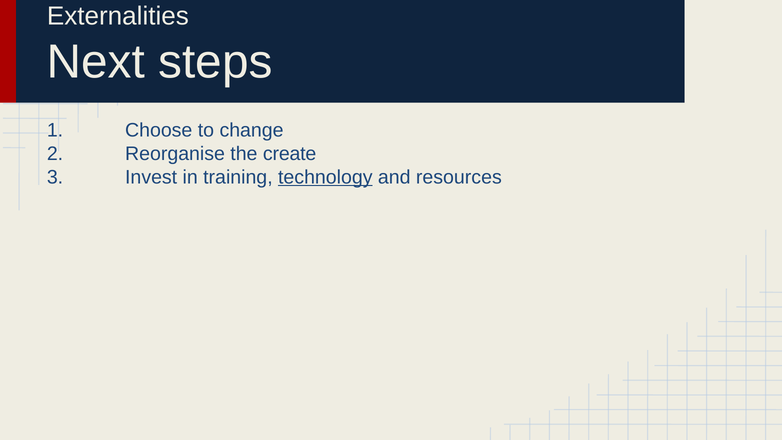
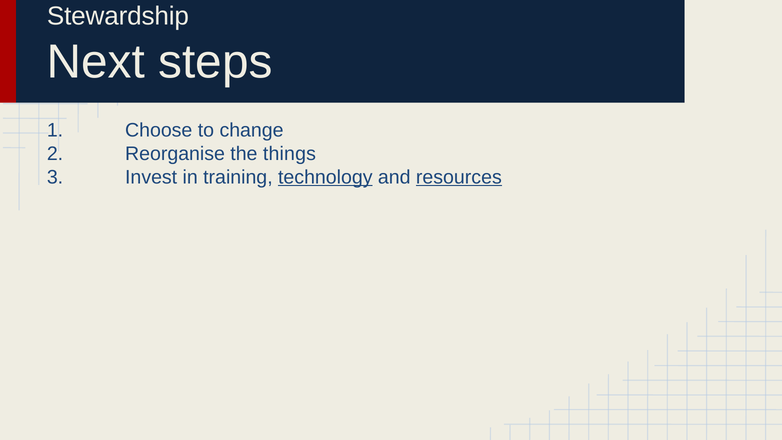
Externalities: Externalities -> Stewardship
create: create -> things
resources underline: none -> present
